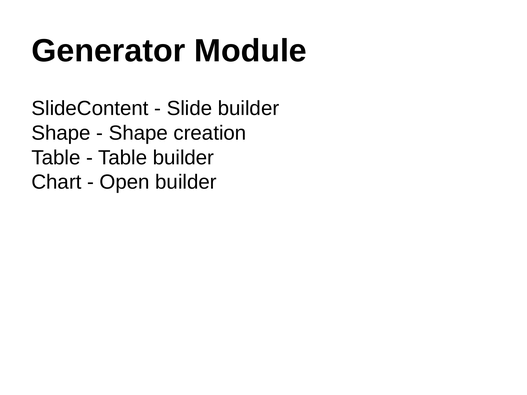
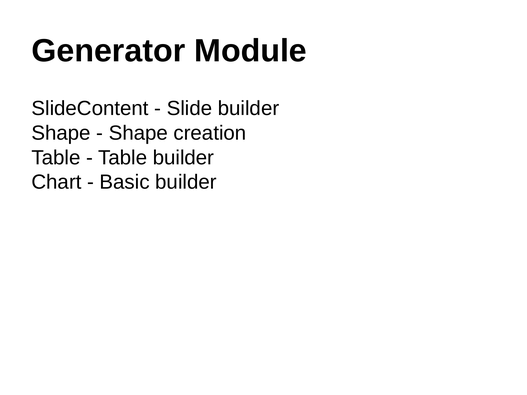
Open: Open -> Basic
